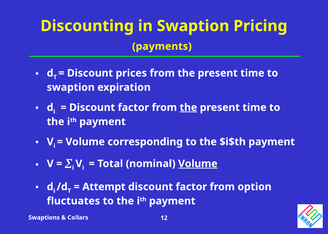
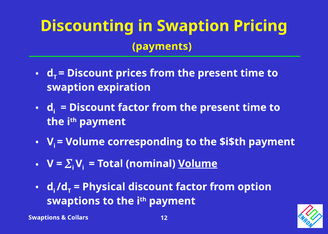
the at (188, 108) underline: present -> none
Attempt: Attempt -> Physical
fluctuates at (73, 201): fluctuates -> swaptions
